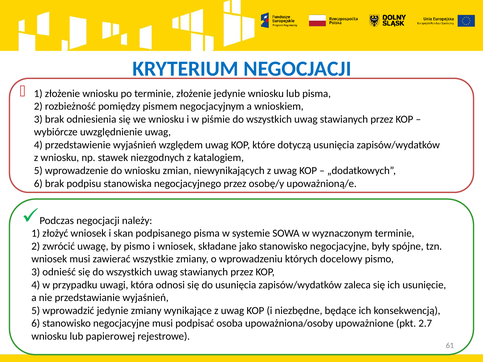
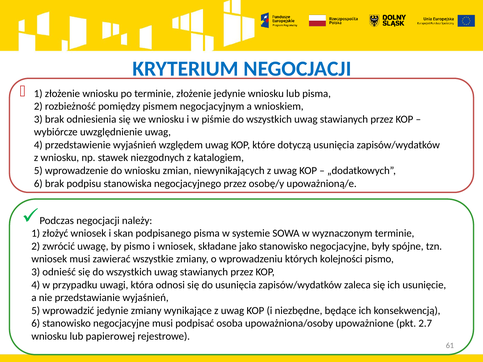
docelowy: docelowy -> kolejności
